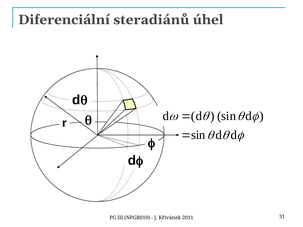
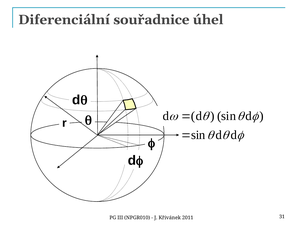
steradiánů: steradiánů -> souřadnice
